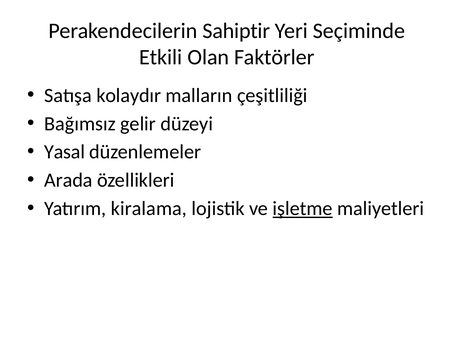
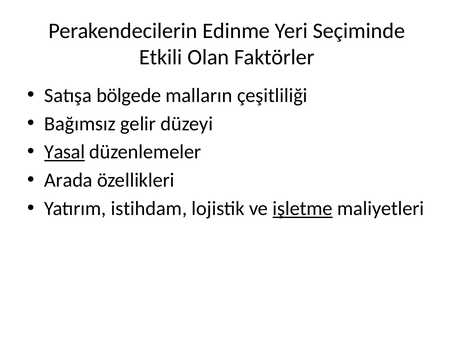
Sahiptir: Sahiptir -> Edinme
kolaydır: kolaydır -> bölgede
Yasal underline: none -> present
kiralama: kiralama -> istihdam
